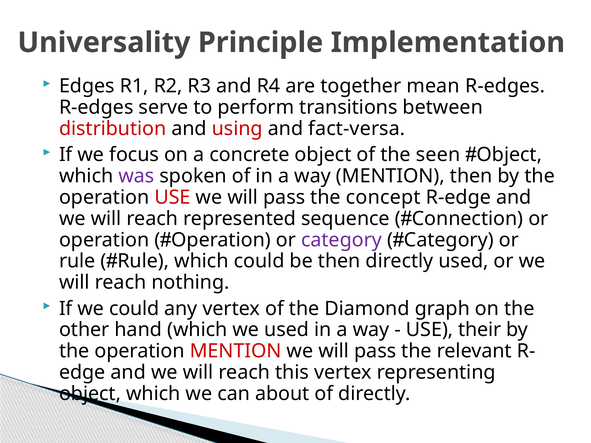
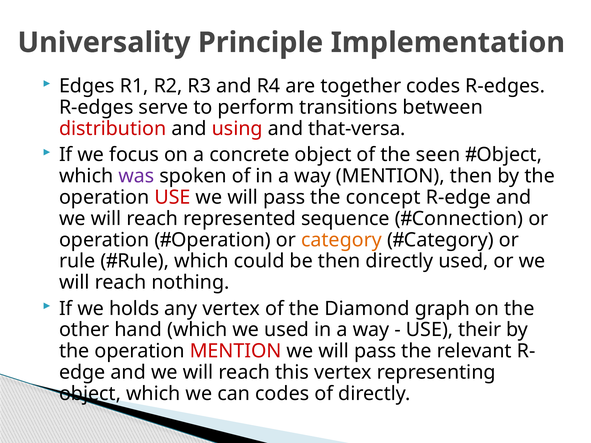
together mean: mean -> codes
fact-versa: fact-versa -> that-versa
category colour: purple -> orange
we could: could -> holds
can about: about -> codes
